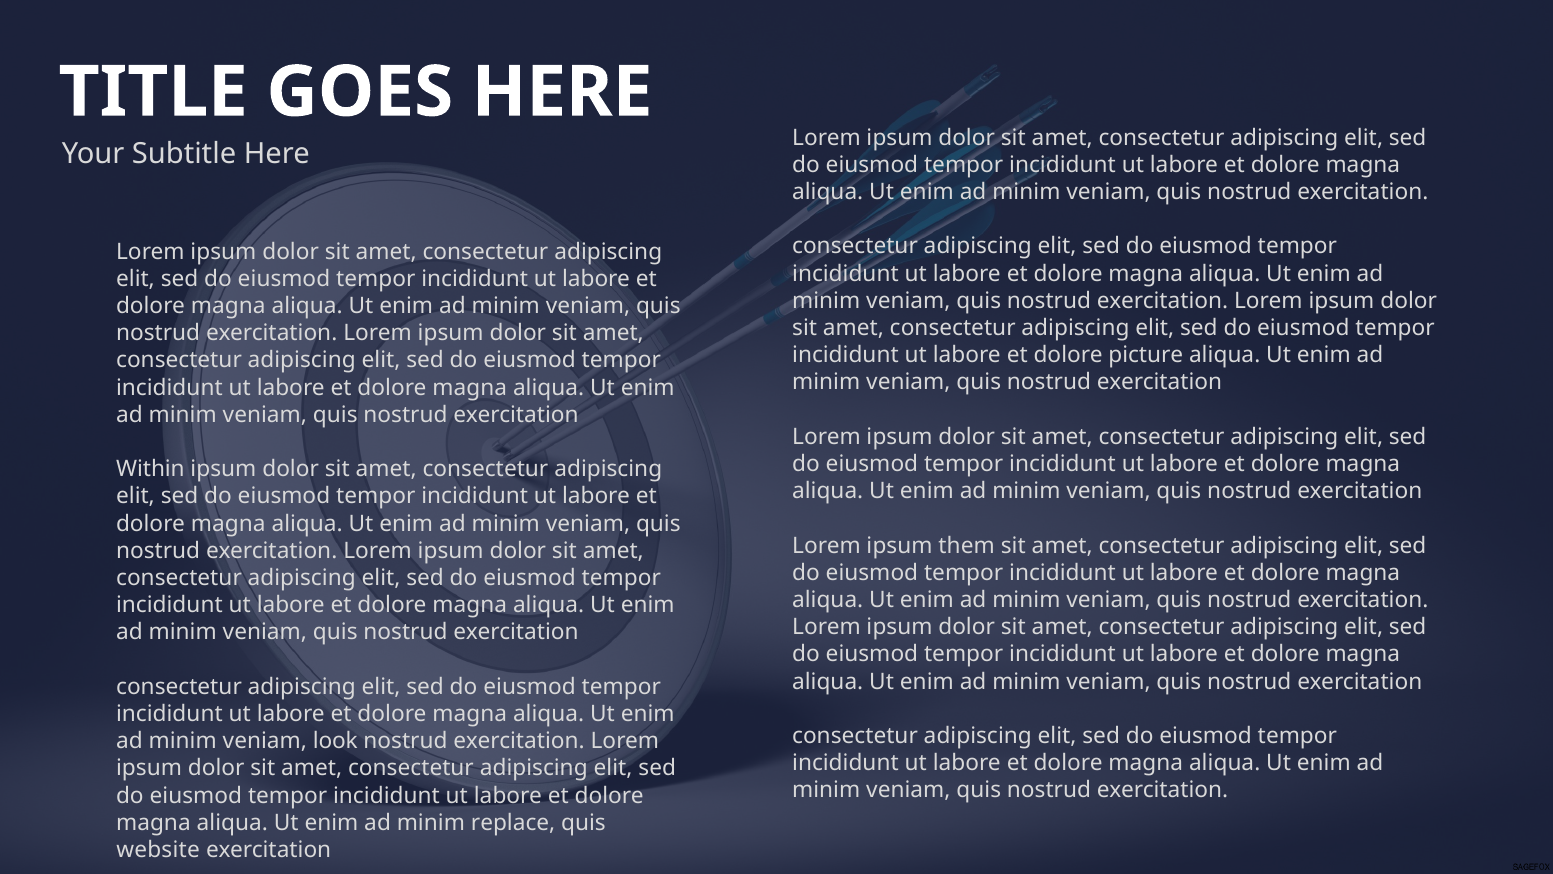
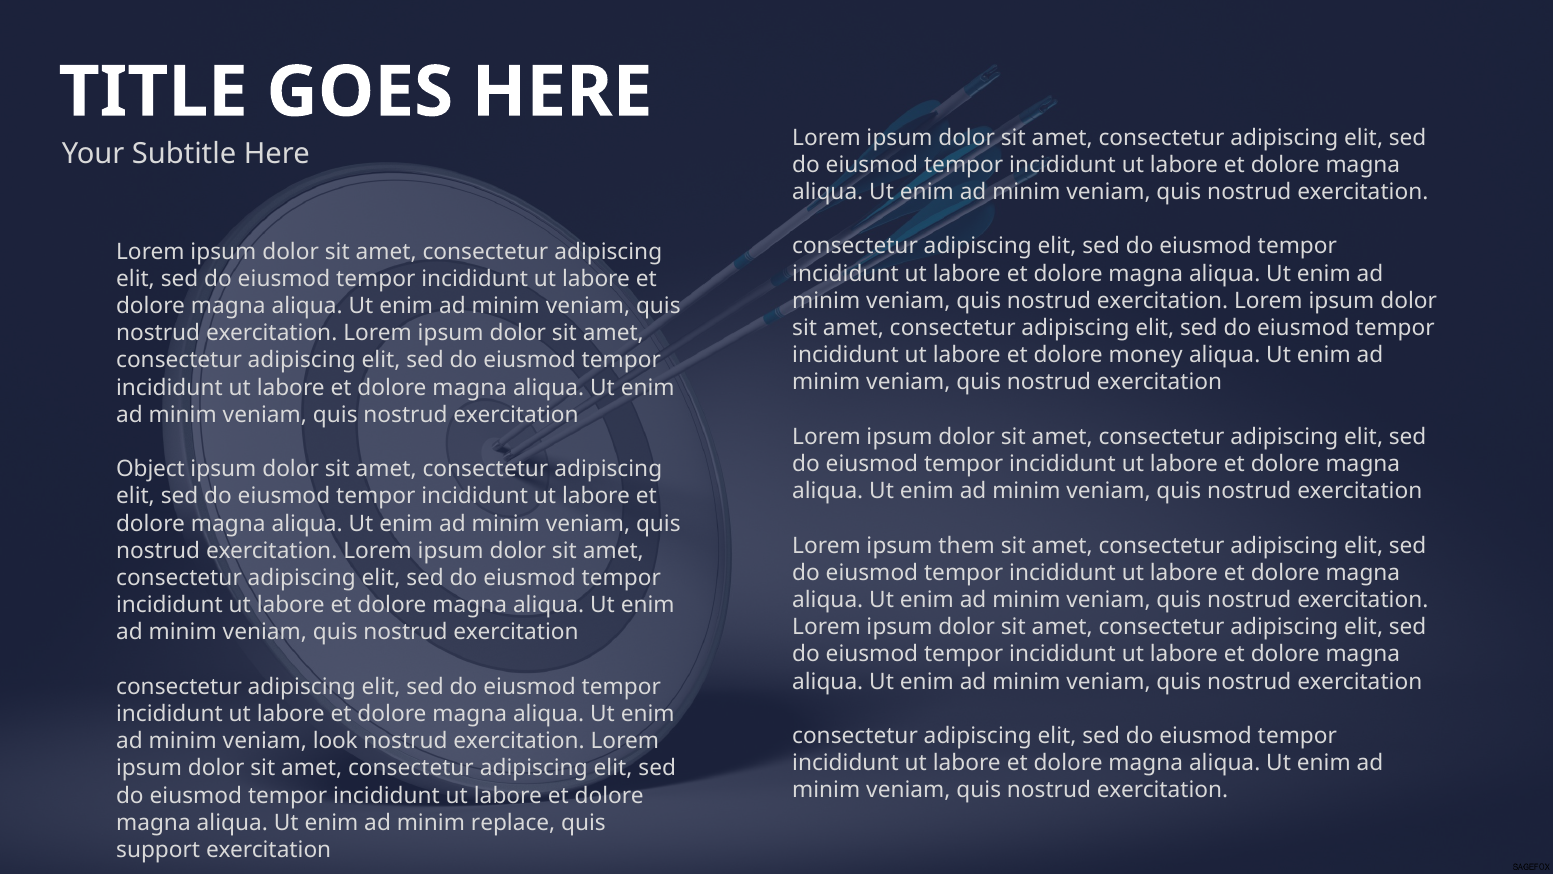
picture: picture -> money
Within: Within -> Object
website: website -> support
